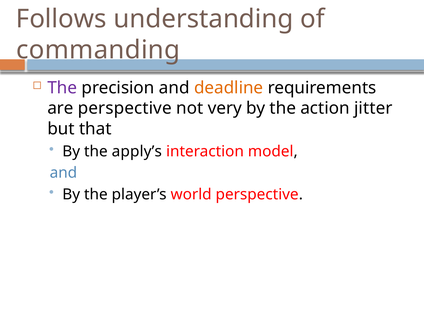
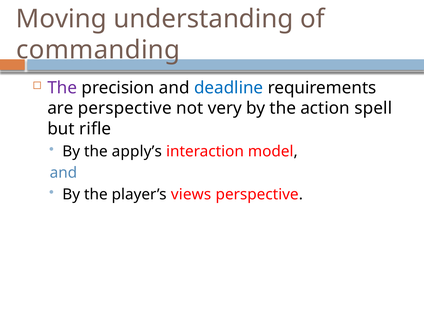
Follows: Follows -> Moving
deadline colour: orange -> blue
jitter: jitter -> spell
that: that -> rifle
world: world -> views
